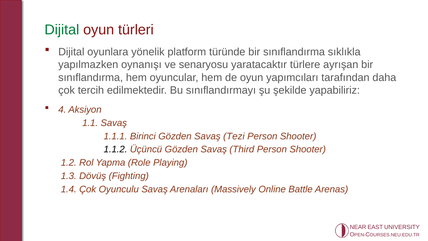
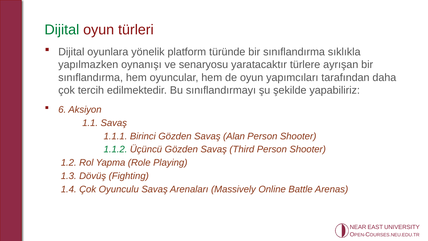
4: 4 -> 6
Tezi: Tezi -> Alan
1.1.2 colour: black -> green
